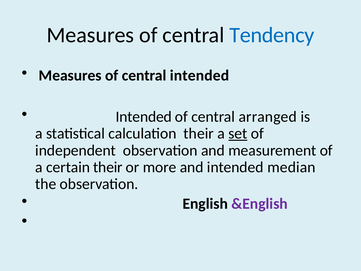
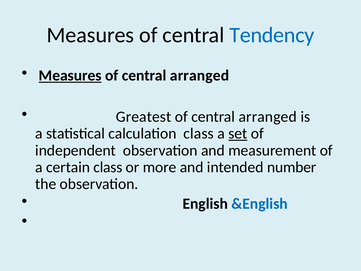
Measures at (70, 75) underline: none -> present
intended at (200, 75): intended -> arranged
Intended at (144, 117): Intended -> Greatest
calculation their: their -> class
certain their: their -> class
median: median -> number
&English colour: purple -> blue
